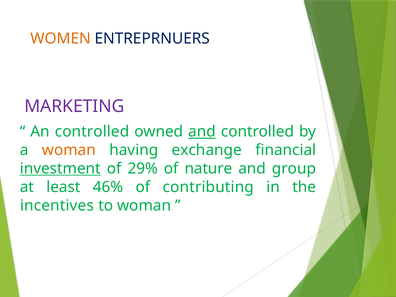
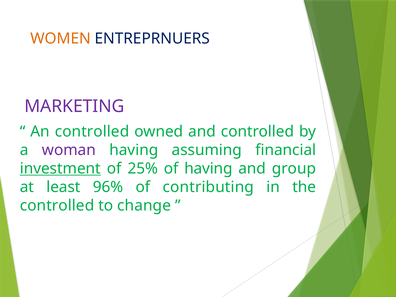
and at (202, 132) underline: present -> none
woman at (69, 150) colour: orange -> purple
exchange: exchange -> assuming
29%: 29% -> 25%
of nature: nature -> having
46%: 46% -> 96%
incentives at (57, 206): incentives -> controlled
to woman: woman -> change
